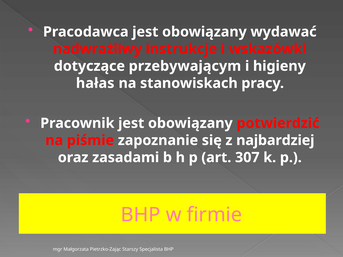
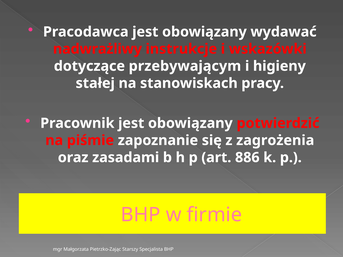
hałas: hałas -> stałej
najbardziej: najbardziej -> zagrożenia
307: 307 -> 886
